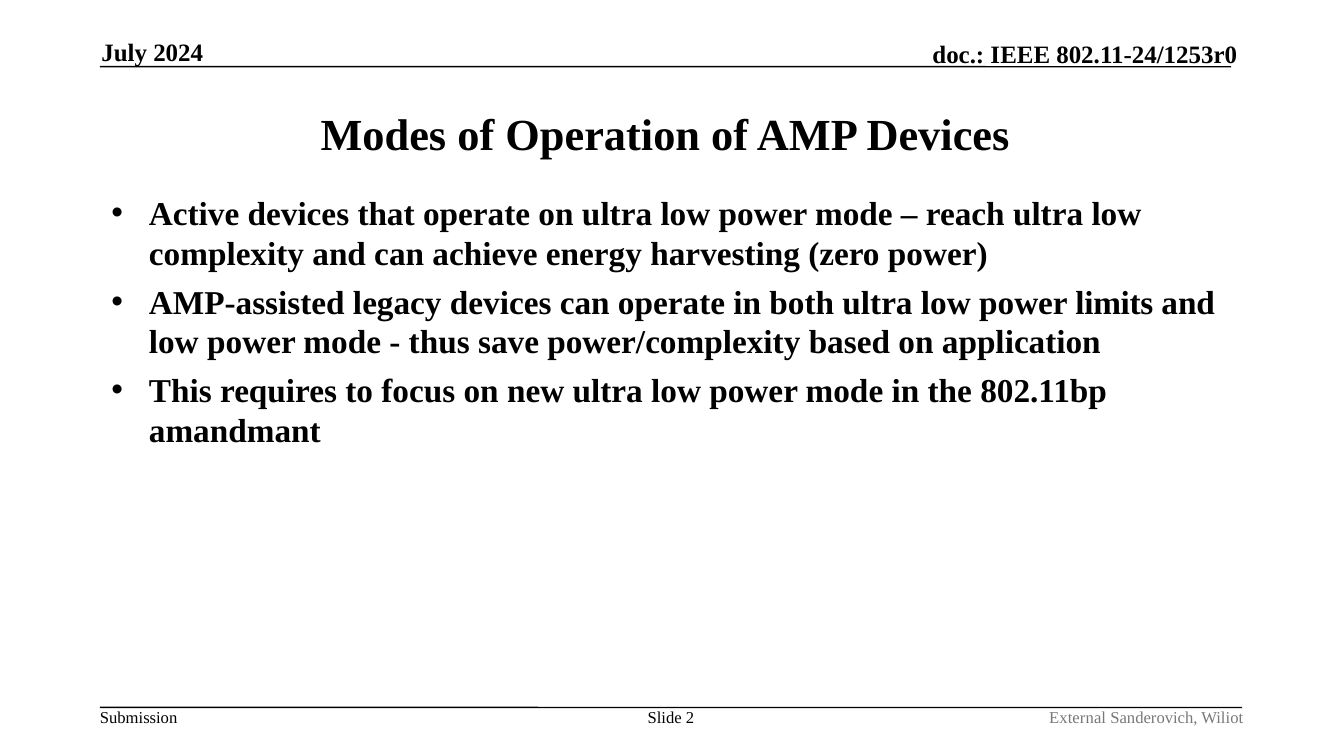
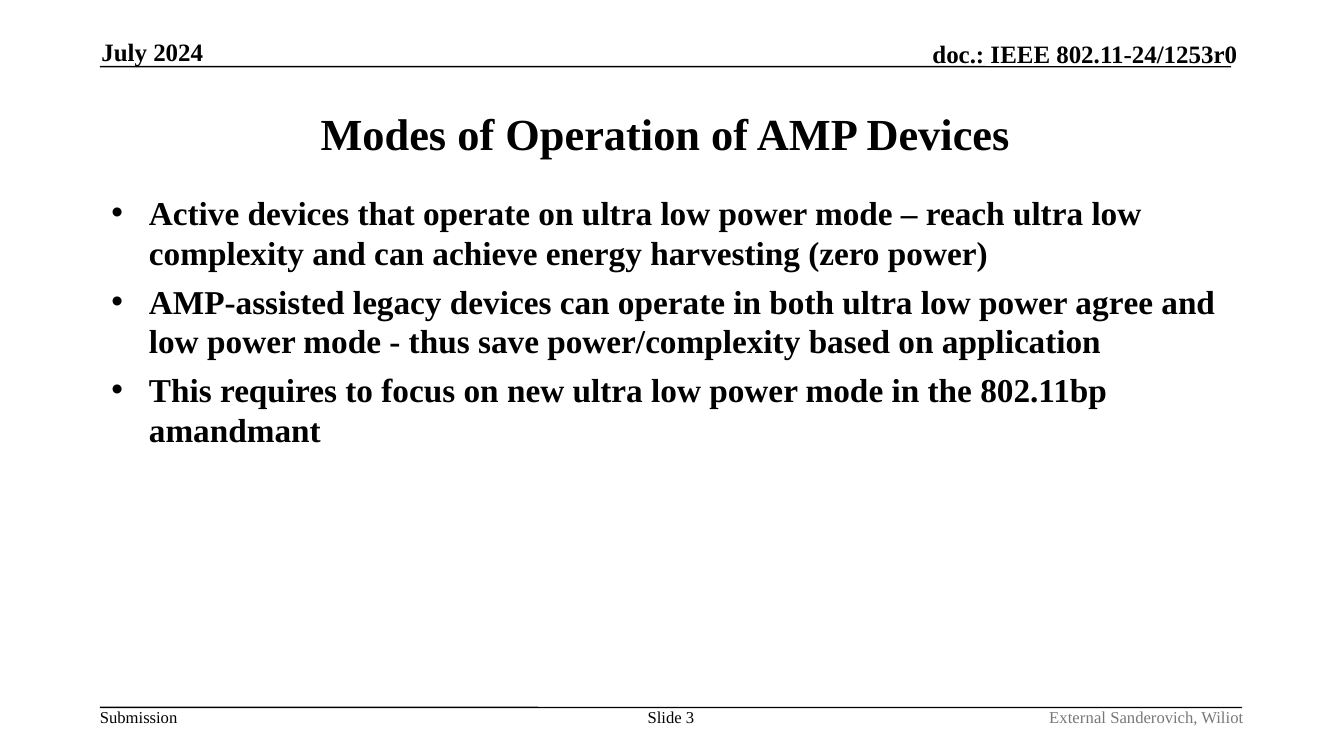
limits: limits -> agree
2: 2 -> 3
